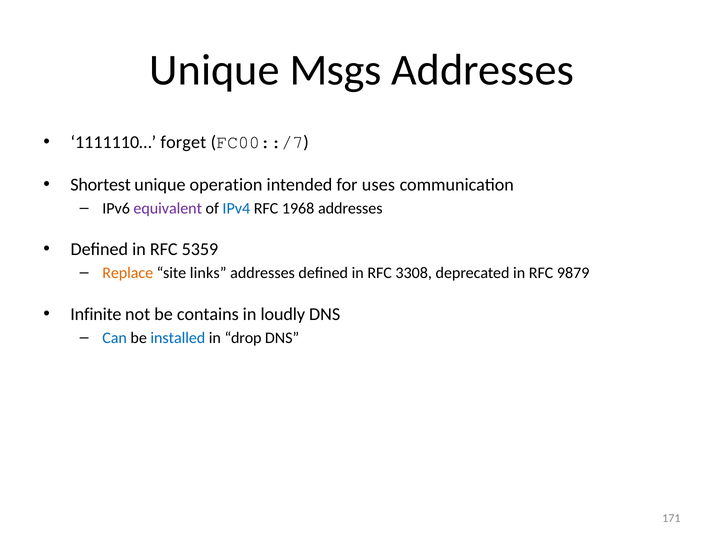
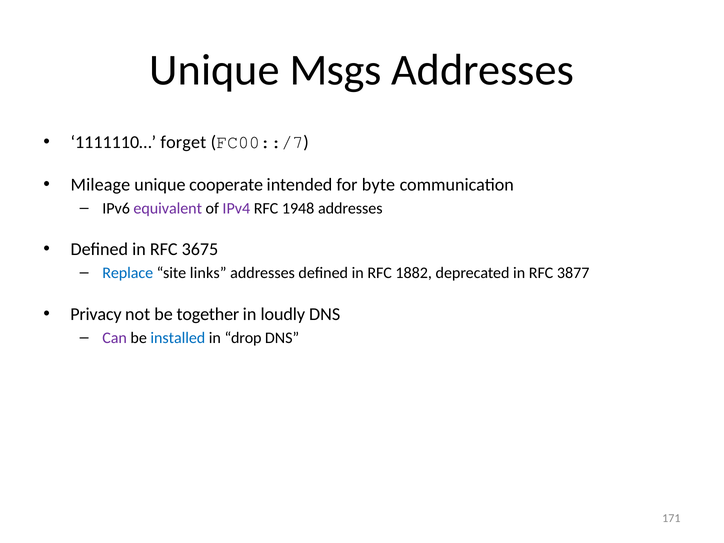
Shortest: Shortest -> Mileage
operation: operation -> cooperate
uses: uses -> byte
IPv4 colour: blue -> purple
1968: 1968 -> 1948
5359: 5359 -> 3675
Replace colour: orange -> blue
3308: 3308 -> 1882
9879: 9879 -> 3877
Infinite: Infinite -> Privacy
contains: contains -> together
Can colour: blue -> purple
